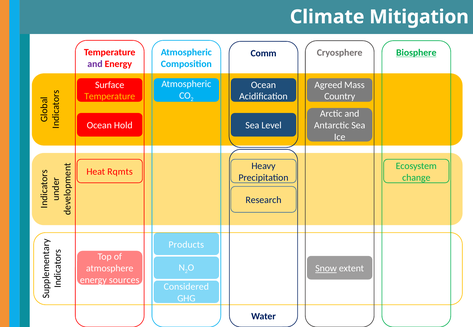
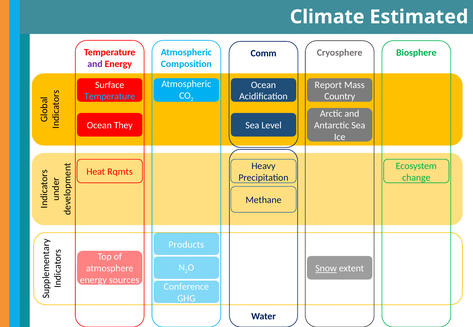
Mitigation: Mitigation -> Estimated
Biosphere underline: present -> none
Agreed: Agreed -> Report
Temperature at (110, 97) colour: yellow -> light blue
Hold: Hold -> They
Research: Research -> Methane
Considered: Considered -> Conference
